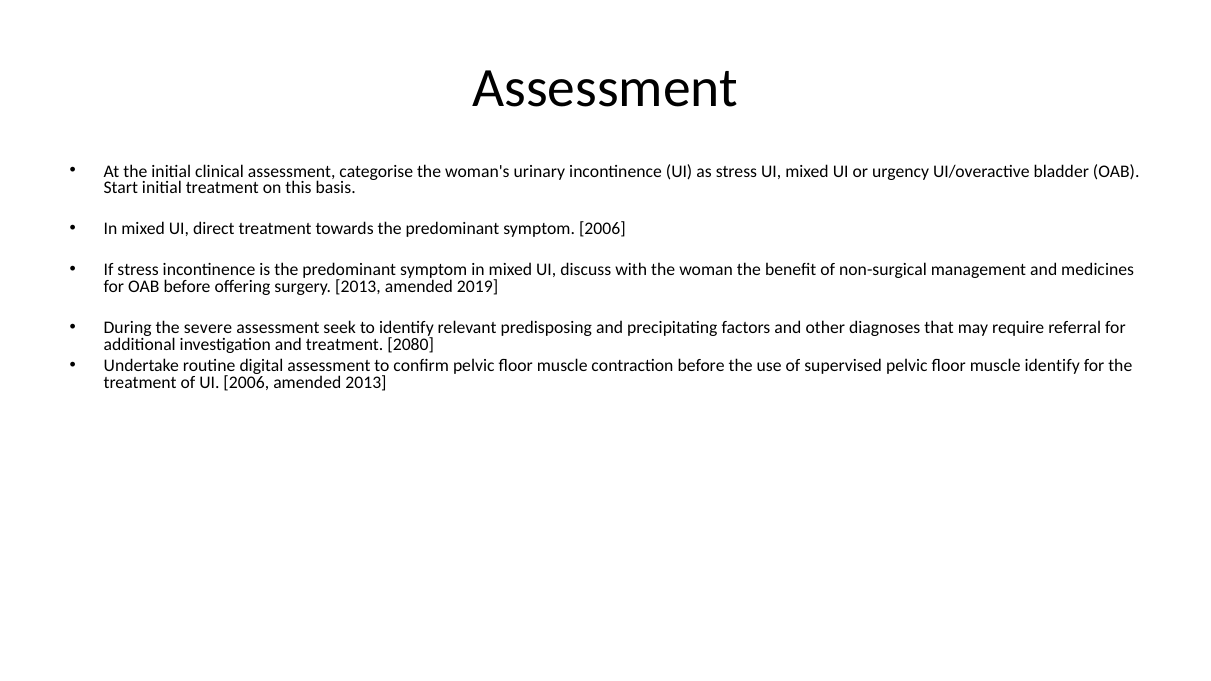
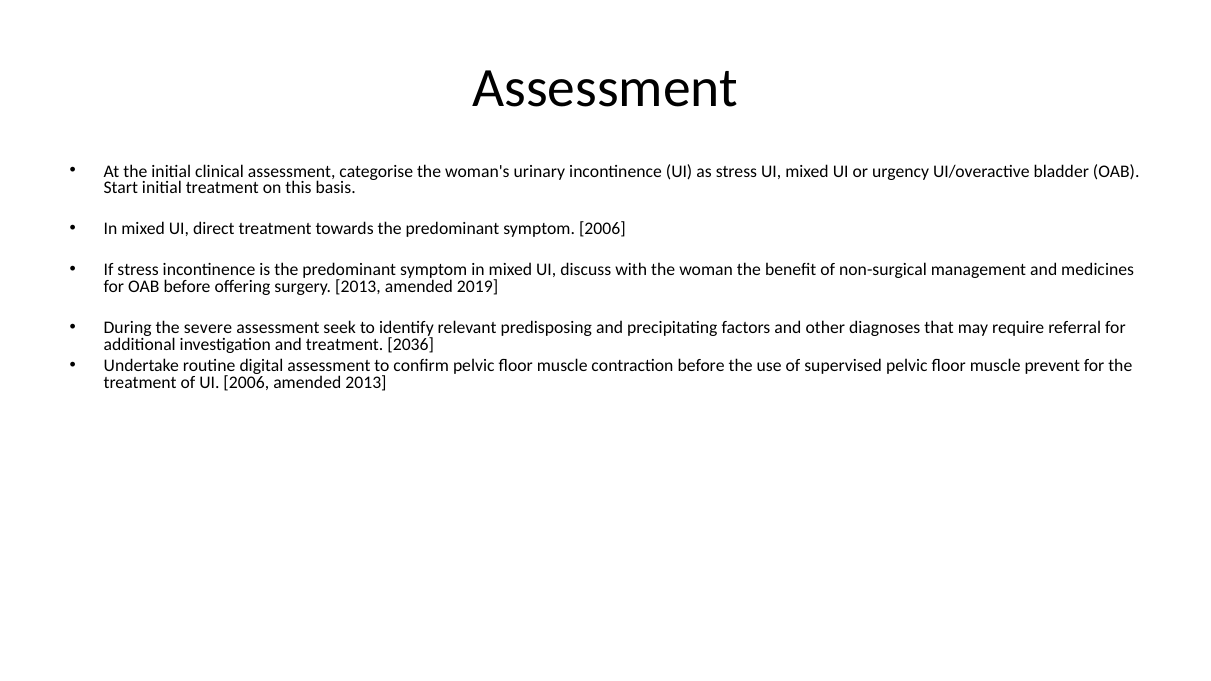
2080: 2080 -> 2036
muscle identify: identify -> prevent
